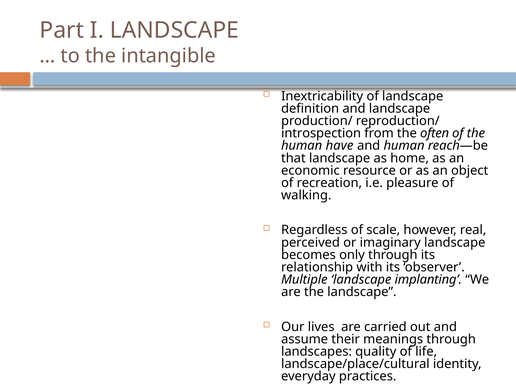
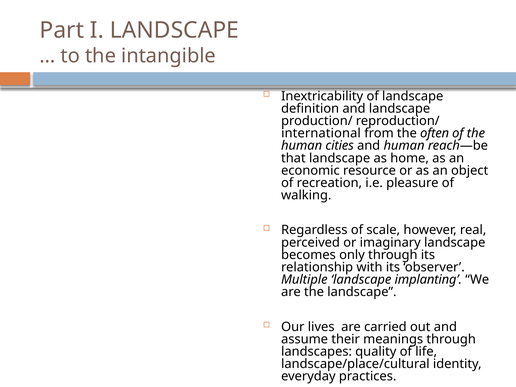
introspection: introspection -> international
have: have -> cities
